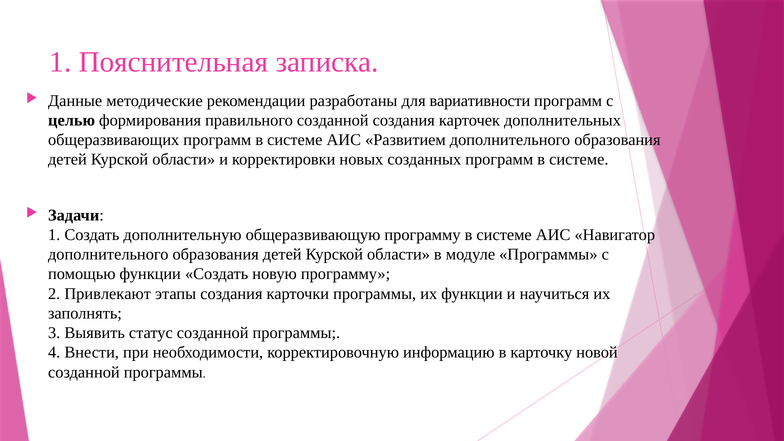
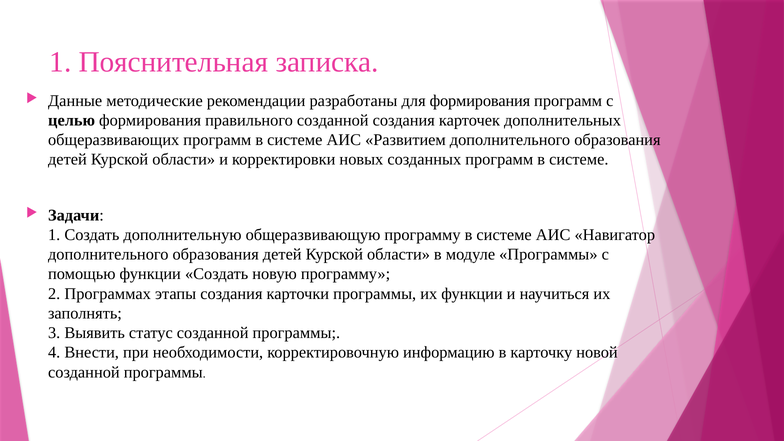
для вариативности: вариативности -> формирования
Привлекают: Привлекают -> Программах
